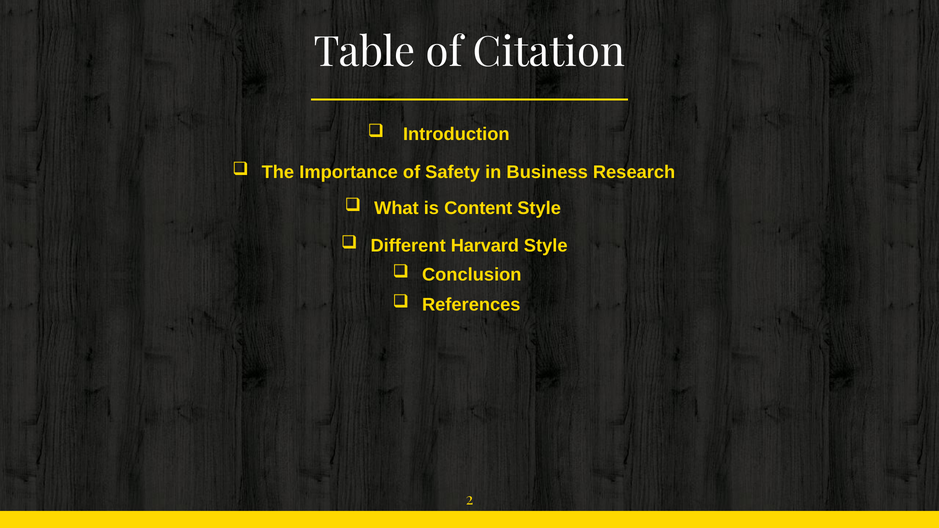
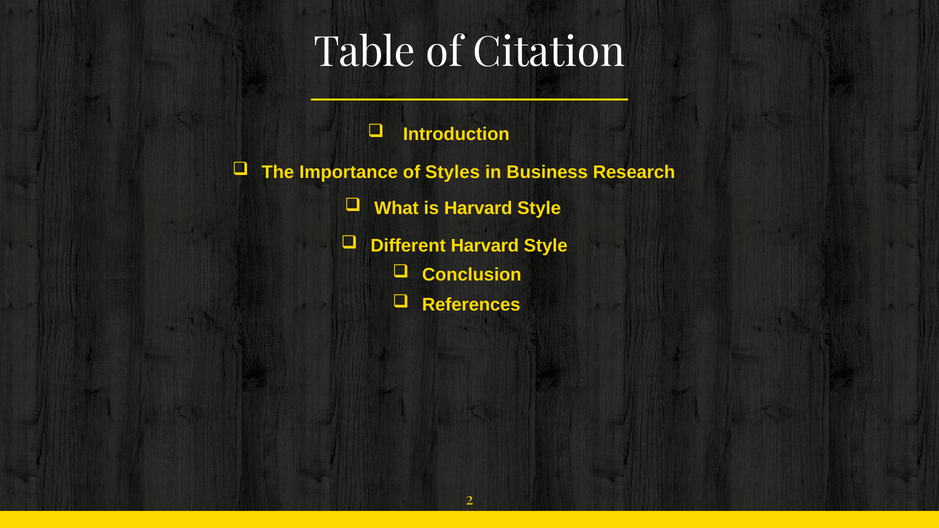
Safety: Safety -> Styles
is Content: Content -> Harvard
